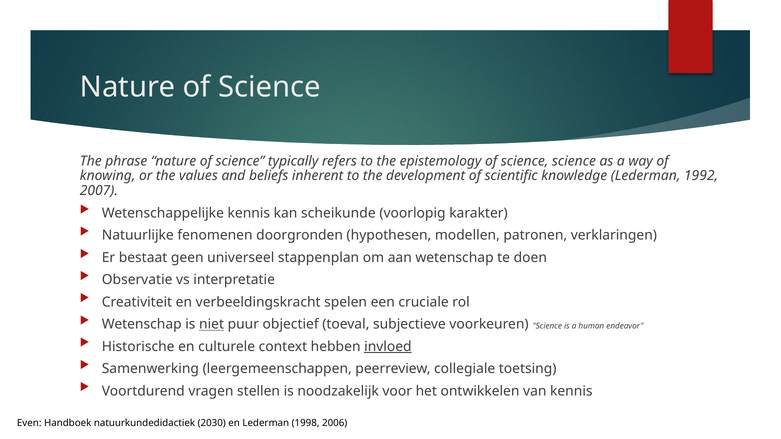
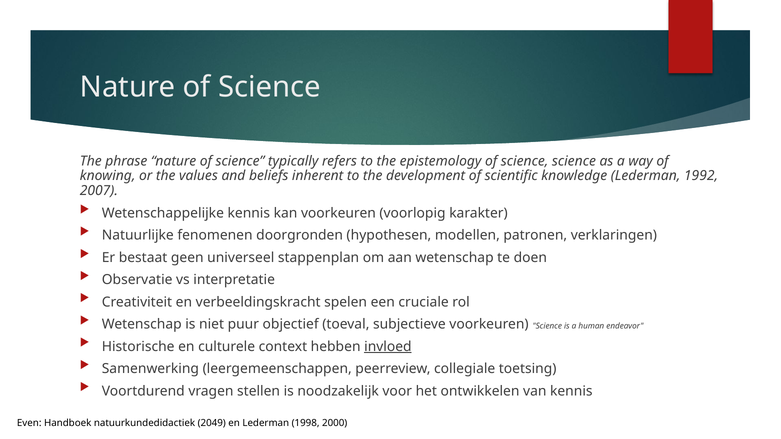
kan scheikunde: scheikunde -> voorkeuren
niet underline: present -> none
2030: 2030 -> 2049
2006: 2006 -> 2000
